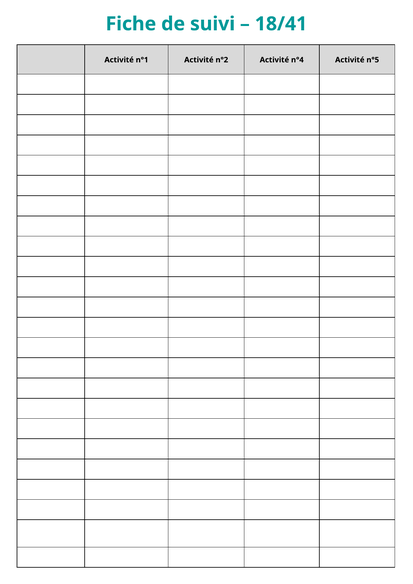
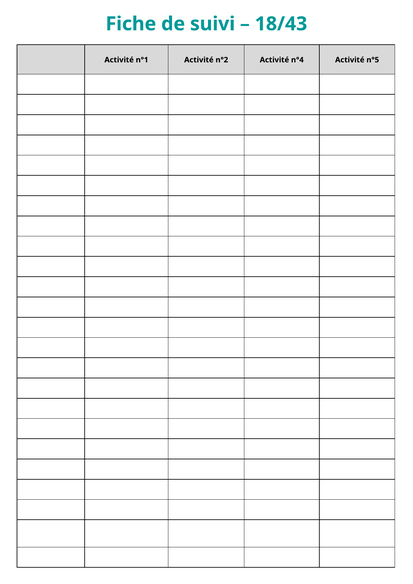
18/41: 18/41 -> 18/43
